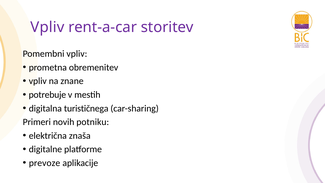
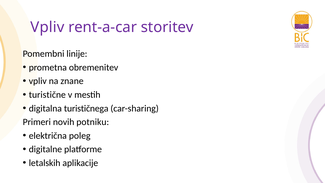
Pomembni vpliv: vpliv -> linije
potrebuje: potrebuje -> turistične
znaša: znaša -> poleg
prevoze: prevoze -> letalskih
